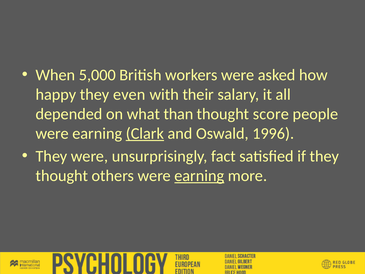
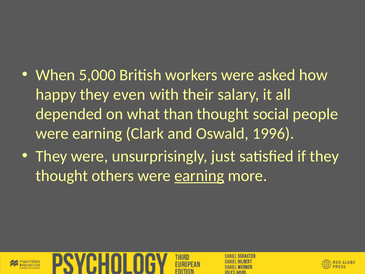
score: score -> social
Clark underline: present -> none
fact: fact -> just
